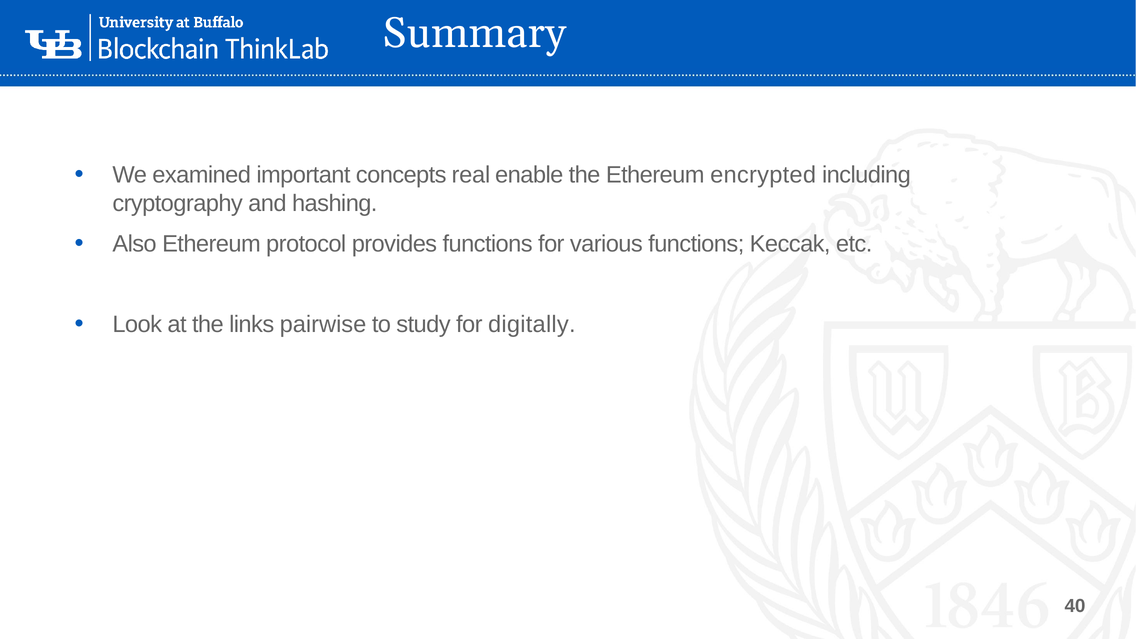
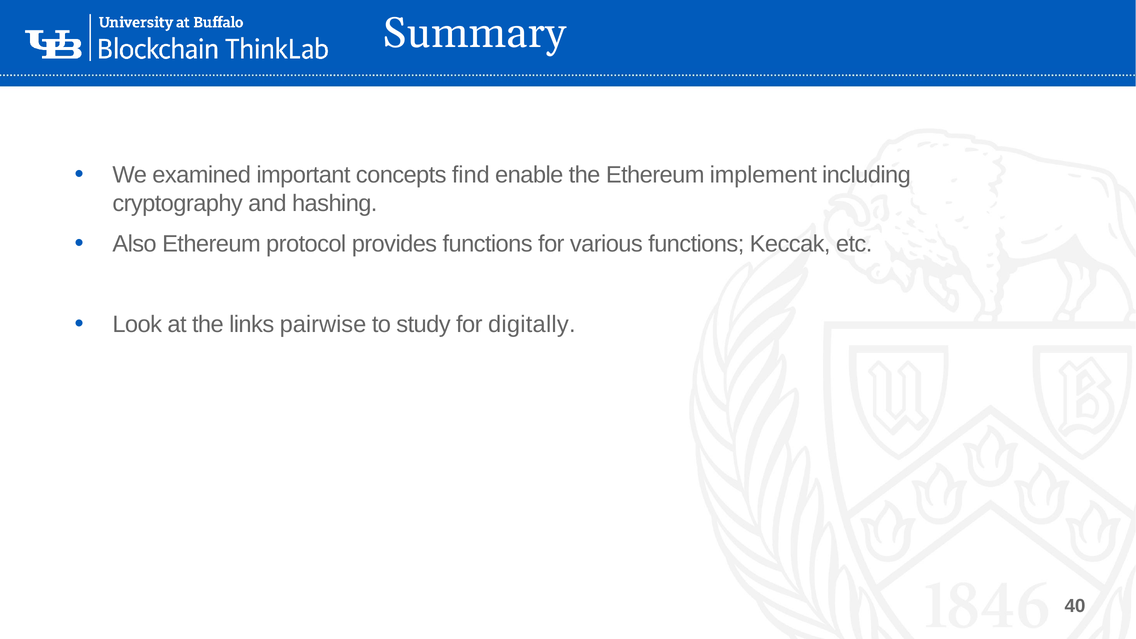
real: real -> find
encrypted: encrypted -> implement
